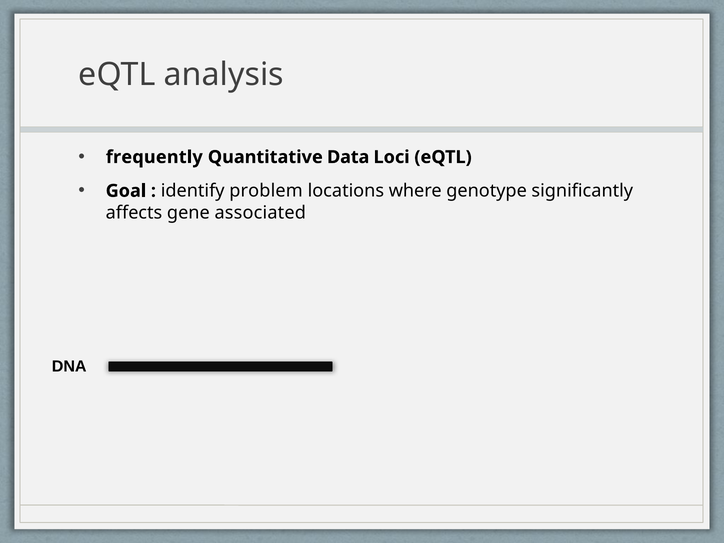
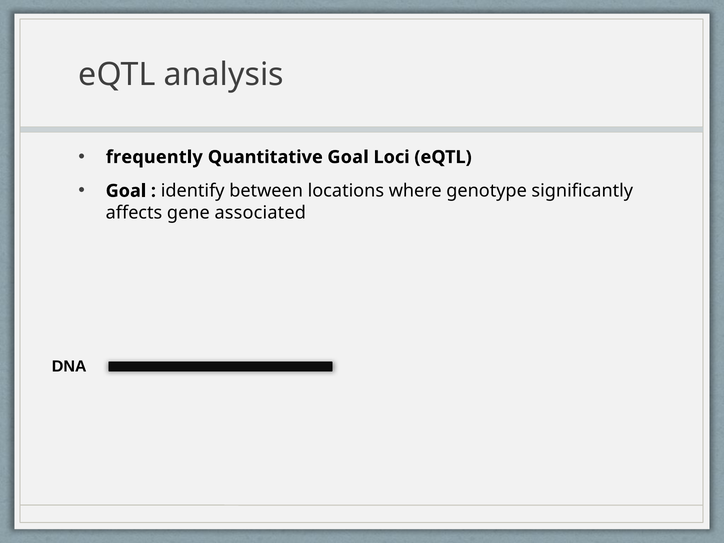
Quantitative Data: Data -> Goal
problem: problem -> between
